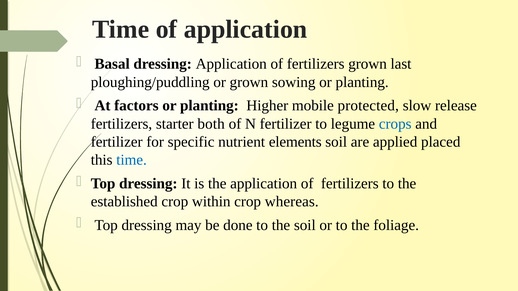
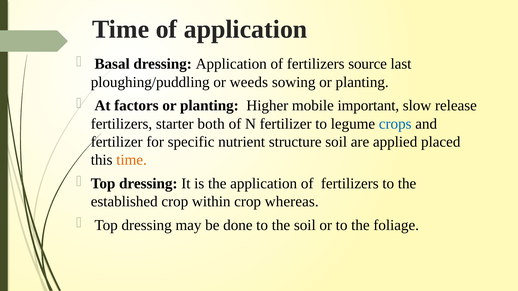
fertilizers grown: grown -> source
or grown: grown -> weeds
protected: protected -> important
elements: elements -> structure
time at (132, 160) colour: blue -> orange
